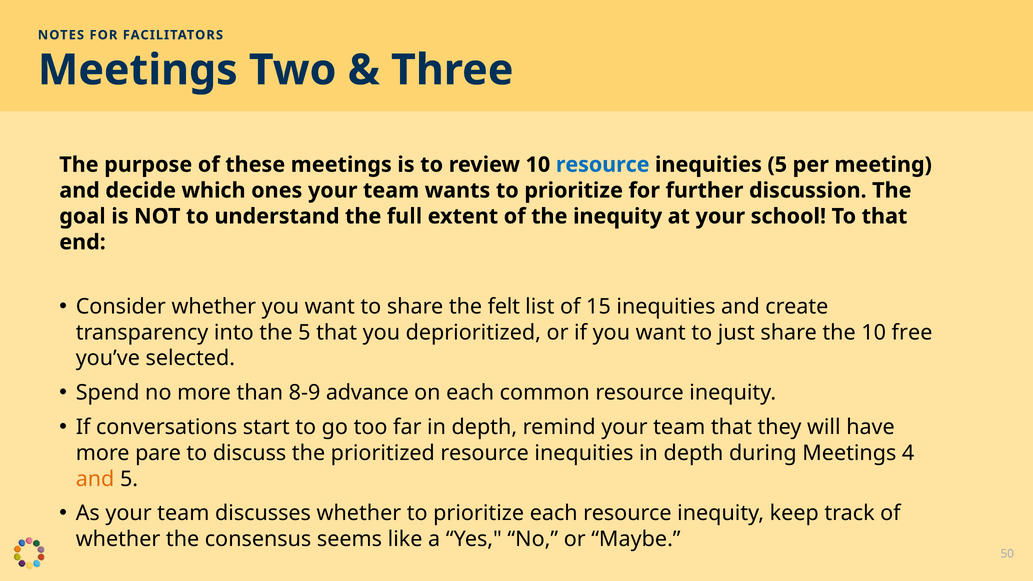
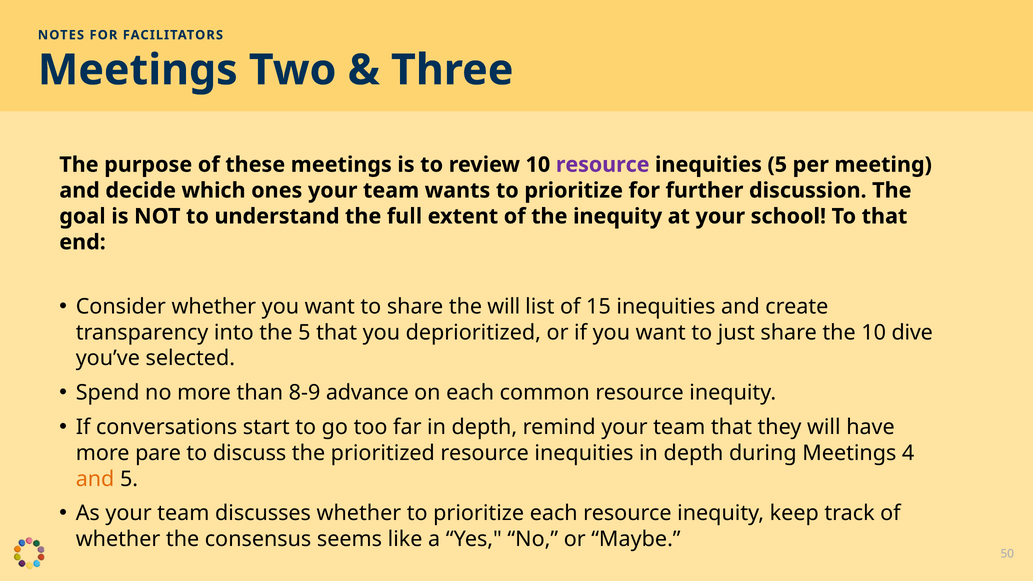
resource at (603, 165) colour: blue -> purple
the felt: felt -> will
free: free -> dive
